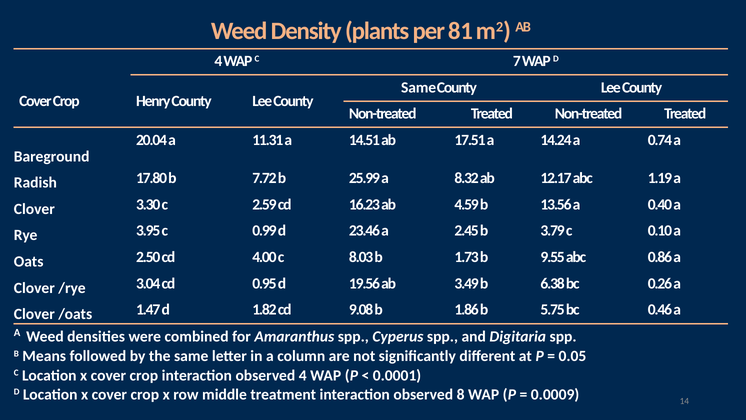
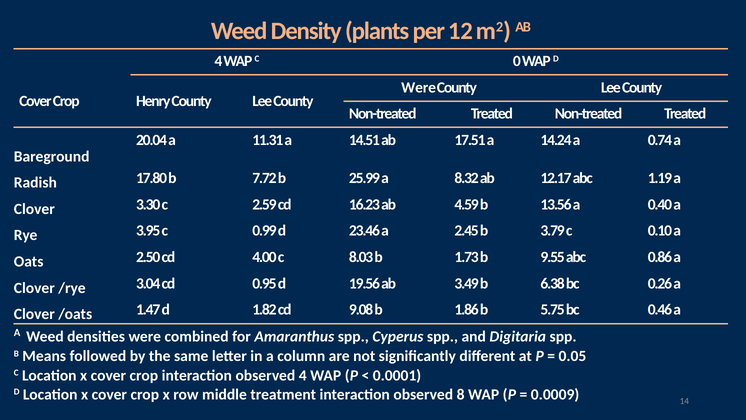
81: 81 -> 12
7: 7 -> 0
Same at (419, 87): Same -> Were
